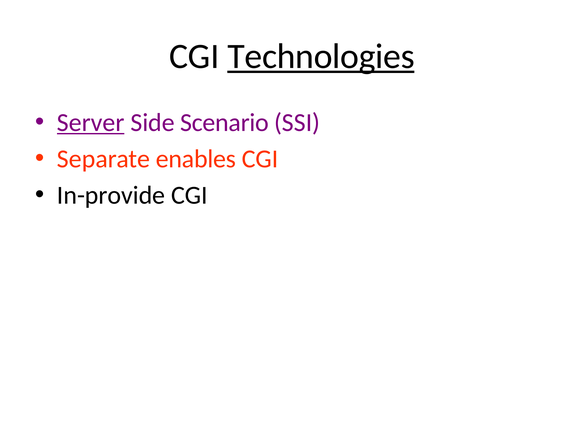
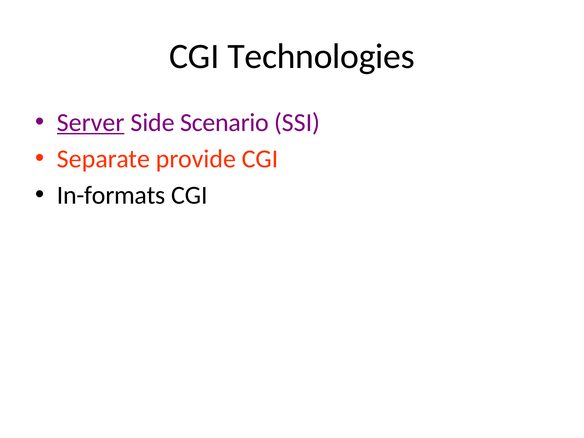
Technologies underline: present -> none
enables: enables -> provide
In-provide: In-provide -> In-formats
